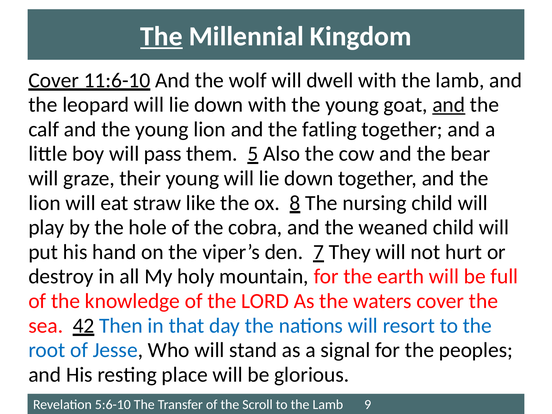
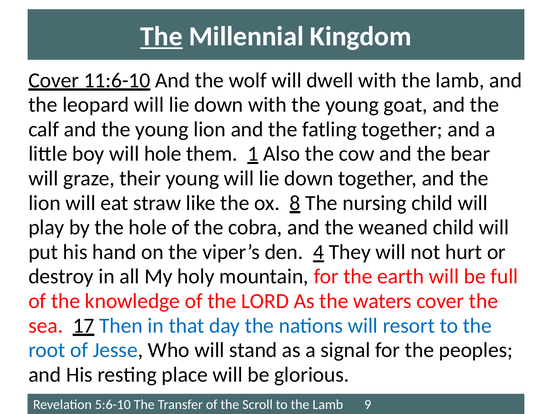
and at (449, 105) underline: present -> none
will pass: pass -> hole
5: 5 -> 1
7: 7 -> 4
42: 42 -> 17
